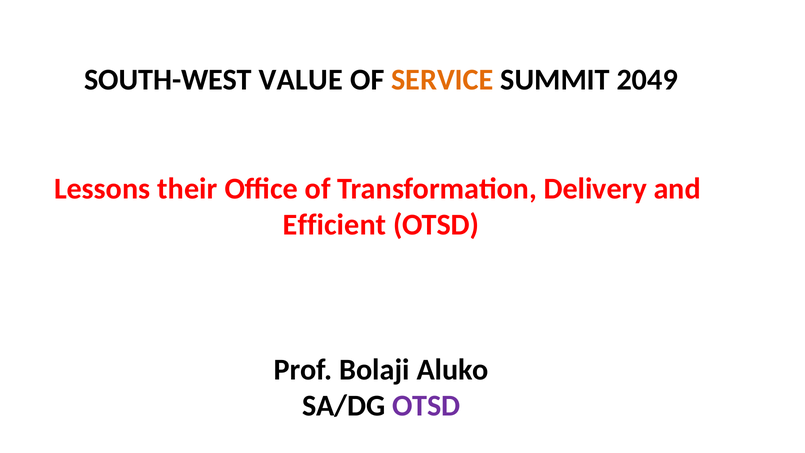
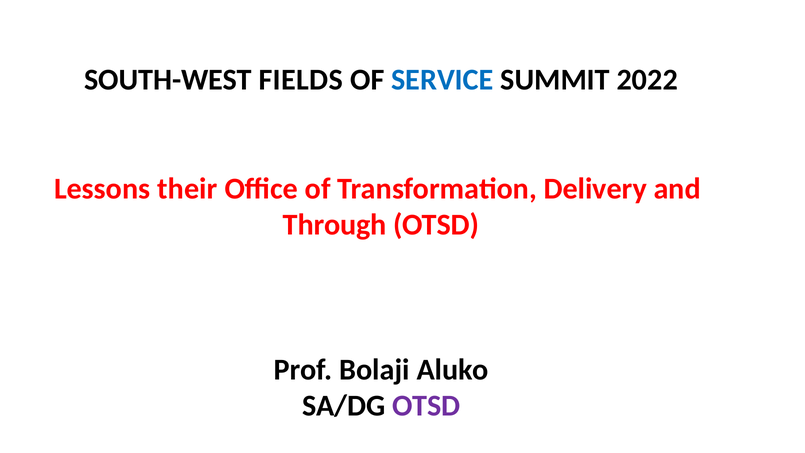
VALUE: VALUE -> FIELDS
SERVICE colour: orange -> blue
2049: 2049 -> 2022
Efficient: Efficient -> Through
